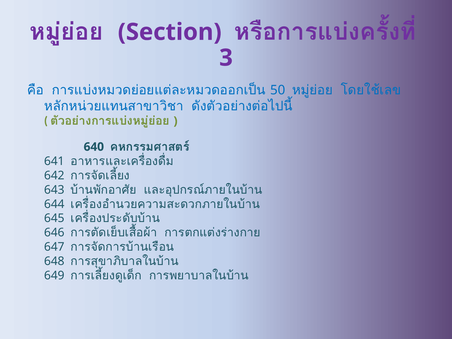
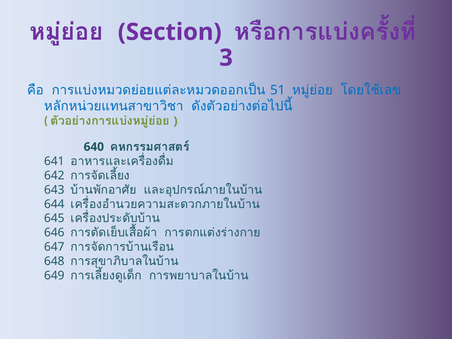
50: 50 -> 51
